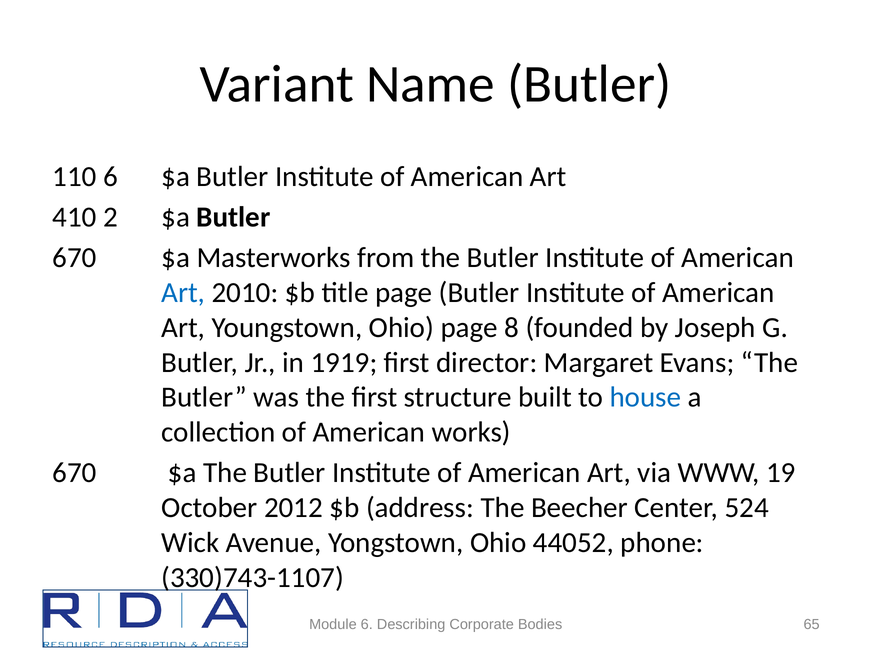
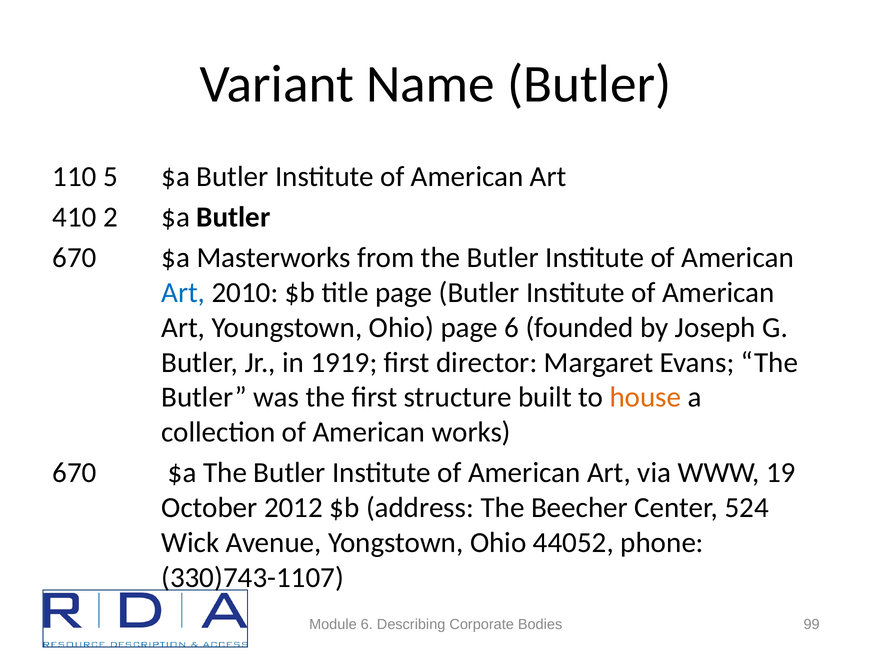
110 6: 6 -> 5
page 8: 8 -> 6
house colour: blue -> orange
65: 65 -> 99
